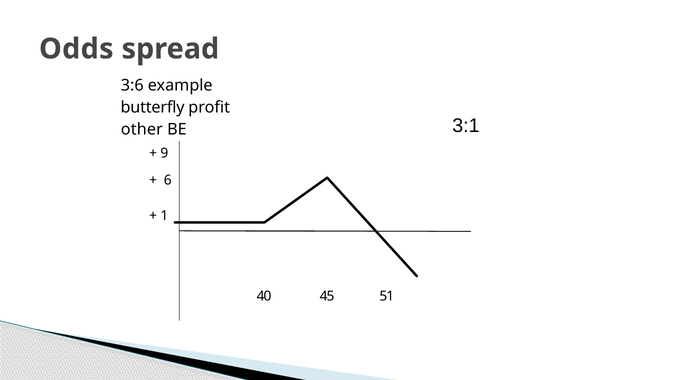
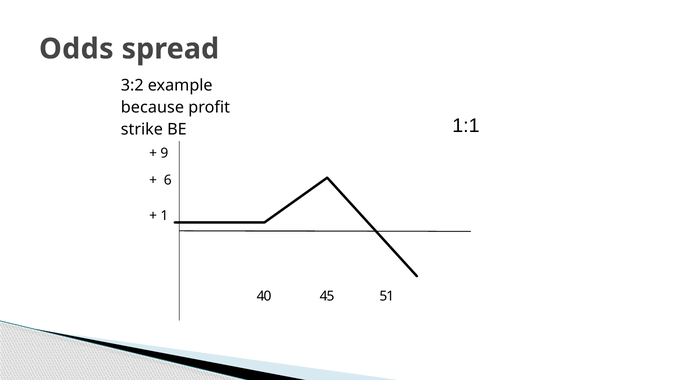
3:6: 3:6 -> 3:2
butterfly: butterfly -> because
other: other -> strike
3:1: 3:1 -> 1:1
